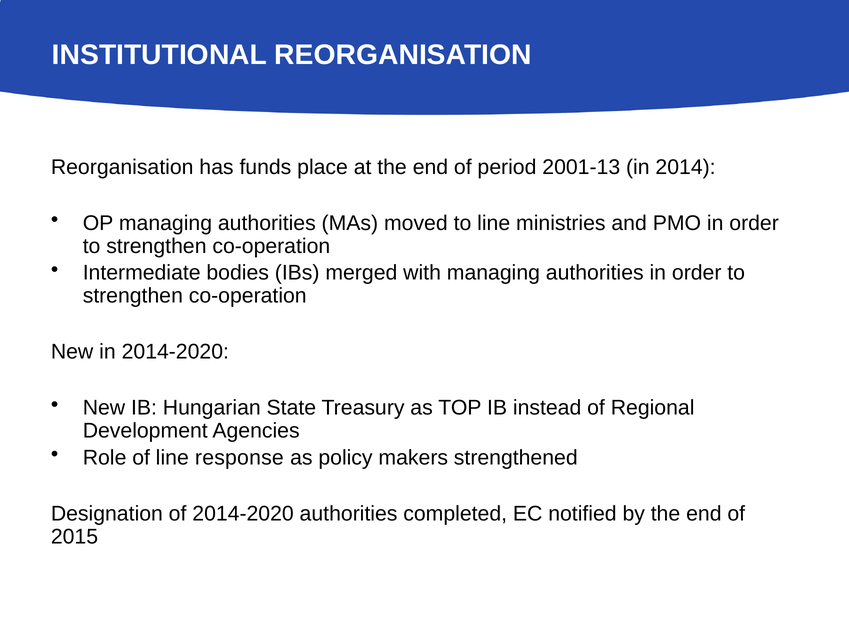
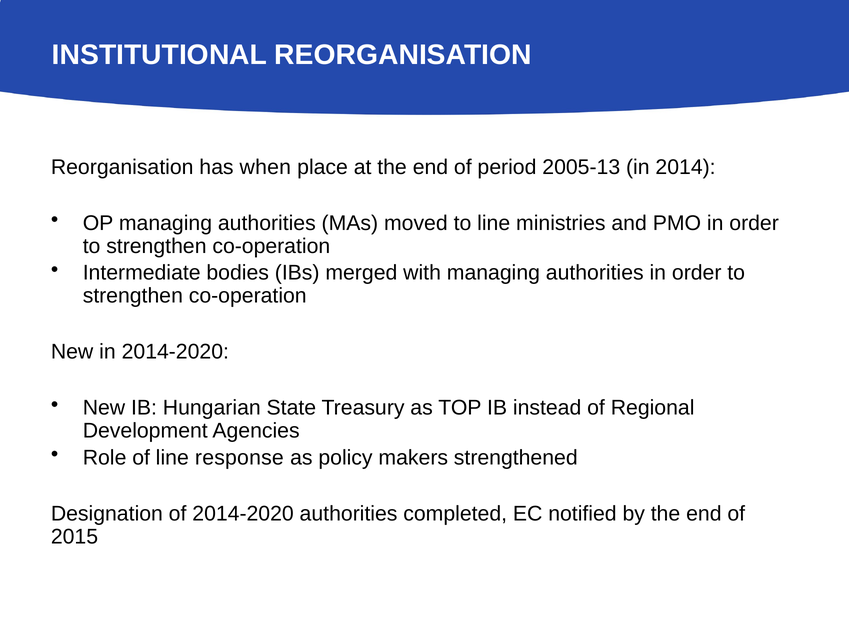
funds: funds -> when
2001-13: 2001-13 -> 2005-13
